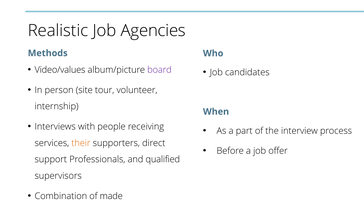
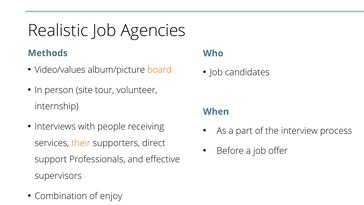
board colour: purple -> orange
qualified: qualified -> effective
made: made -> enjoy
